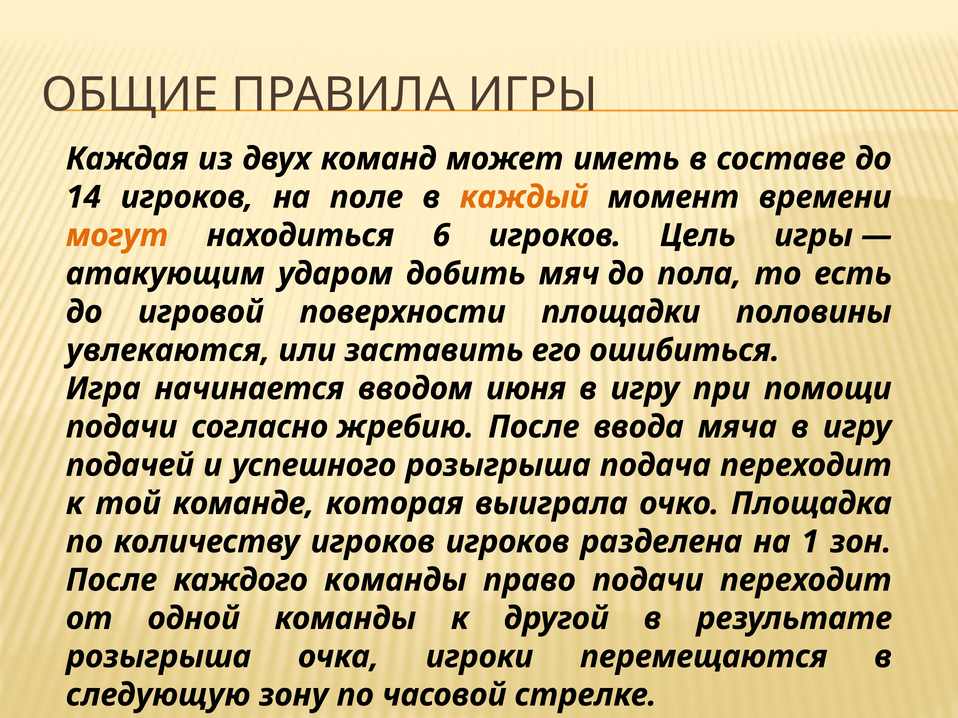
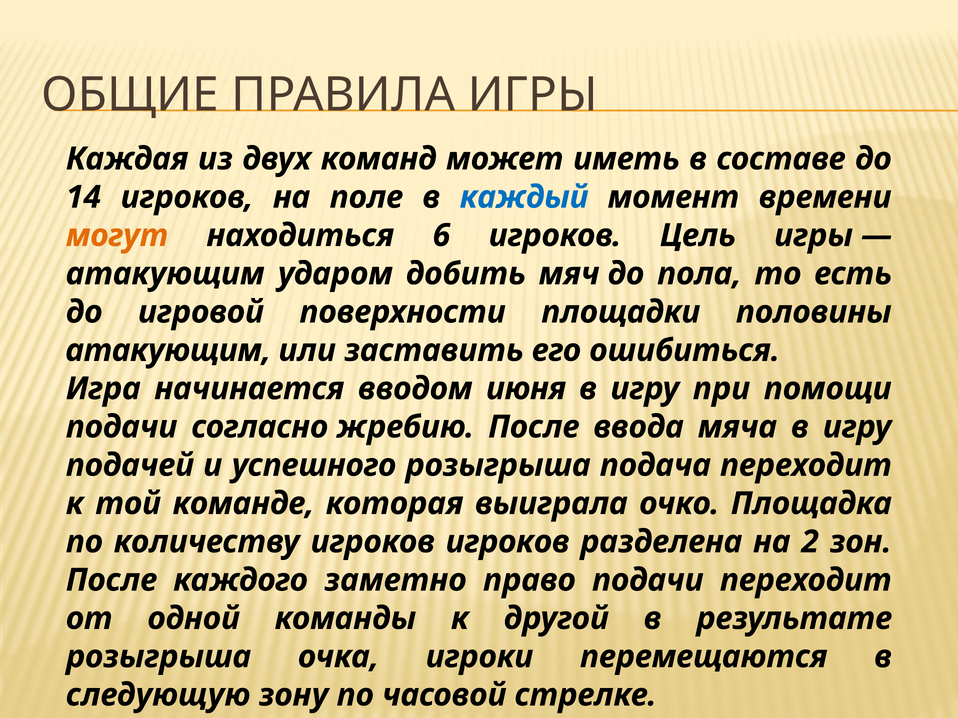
каждый colour: orange -> blue
увлекаются at (168, 351): увлекаются -> атакующим
1: 1 -> 2
каждого команды: команды -> заметно
